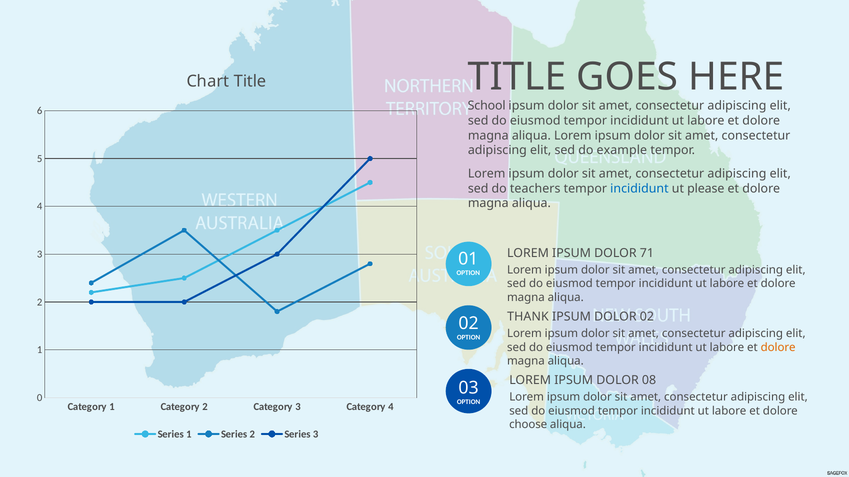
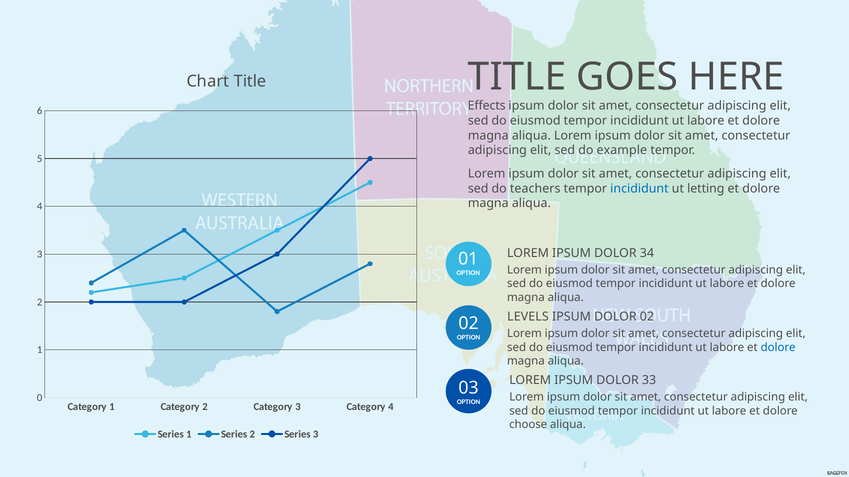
School: School -> Effects
please: please -> letting
71: 71 -> 34
THANK: THANK -> LEVELS
dolore at (778, 348) colour: orange -> blue
08: 08 -> 33
